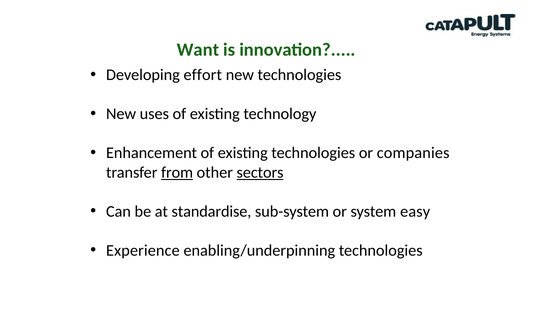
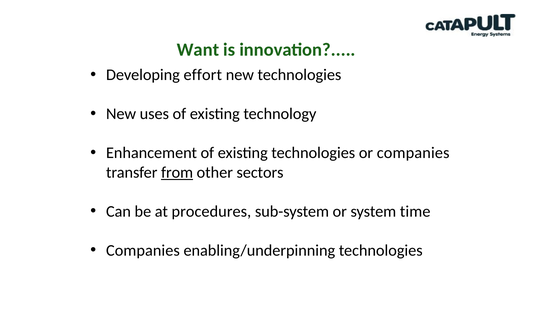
sectors underline: present -> none
standardise: standardise -> procedures
easy: easy -> time
Experience at (143, 251): Experience -> Companies
